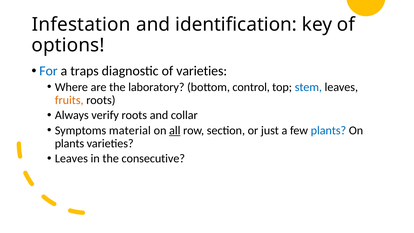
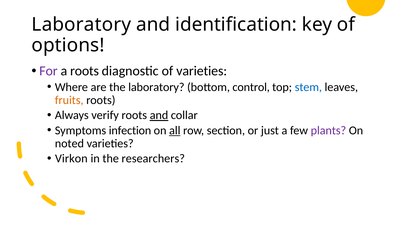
Infestation at (81, 25): Infestation -> Laboratory
For colour: blue -> purple
a traps: traps -> roots
and at (159, 115) underline: none -> present
material: material -> infection
plants at (328, 130) colour: blue -> purple
plants at (69, 143): plants -> noted
Leaves at (71, 159): Leaves -> Virkon
consecutive: consecutive -> researchers
